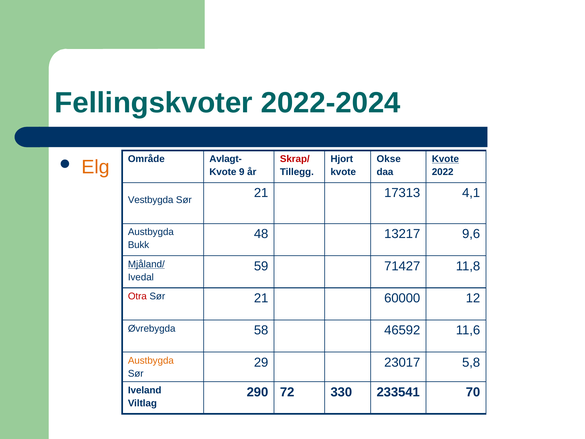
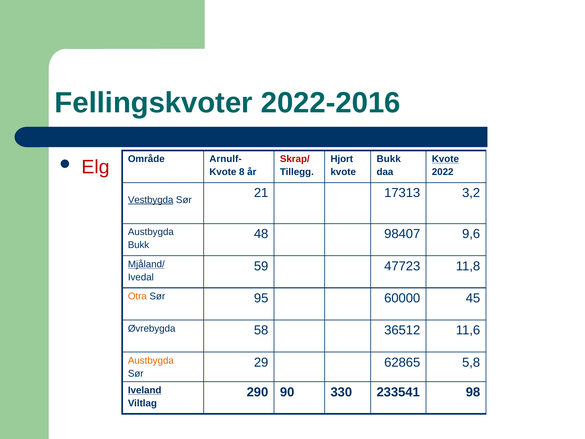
2022-2024: 2022-2024 -> 2022-2016
Okse at (389, 159): Okse -> Bukk
Elg colour: orange -> red
Avlagt-: Avlagt- -> Arnulf-
9: 9 -> 8
4,1: 4,1 -> 3,2
Vestbygda underline: none -> present
13217: 13217 -> 98407
71427: 71427 -> 47723
Otra colour: red -> orange
21 at (261, 298): 21 -> 95
12: 12 -> 45
46592: 46592 -> 36512
23017: 23017 -> 62865
Iveland underline: none -> present
72: 72 -> 90
70: 70 -> 98
